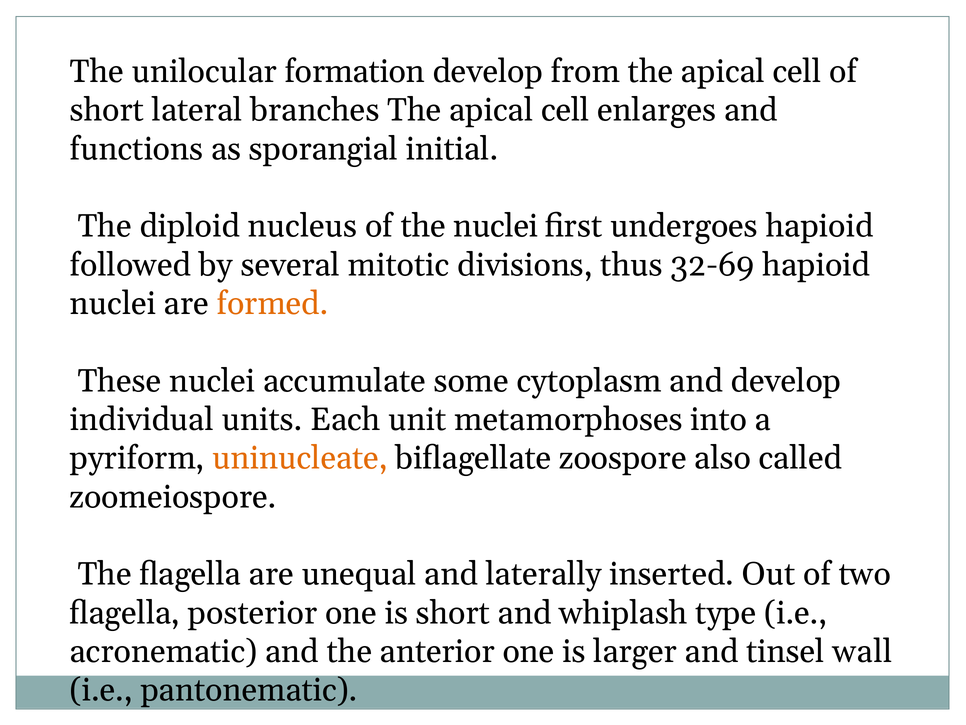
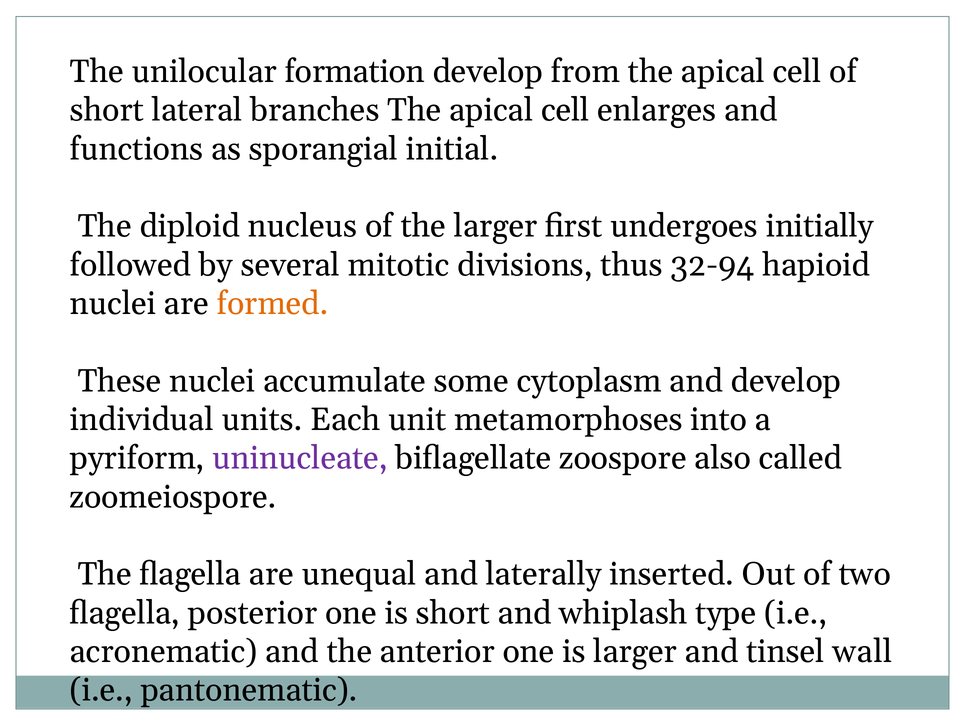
the nuclei: nuclei -> larger
undergoes hapioid: hapioid -> initially
32-69: 32-69 -> 32-94
uninucleate colour: orange -> purple
